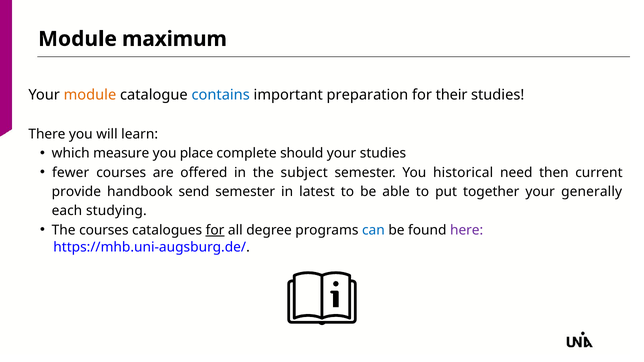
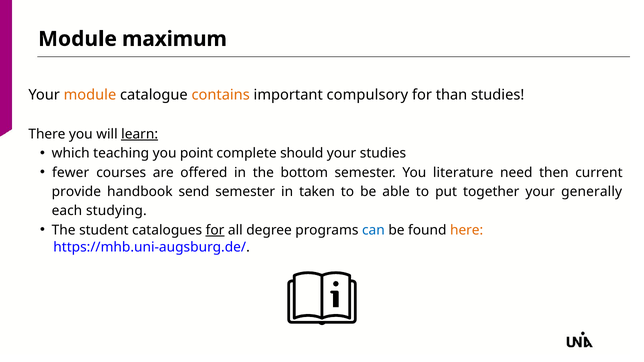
contains colour: blue -> orange
preparation: preparation -> compulsory
their: their -> than
learn underline: none -> present
measure: measure -> teaching
place: place -> point
subject: subject -> bottom
historical: historical -> literature
latest: latest -> taken
The courses: courses -> student
here colour: purple -> orange
